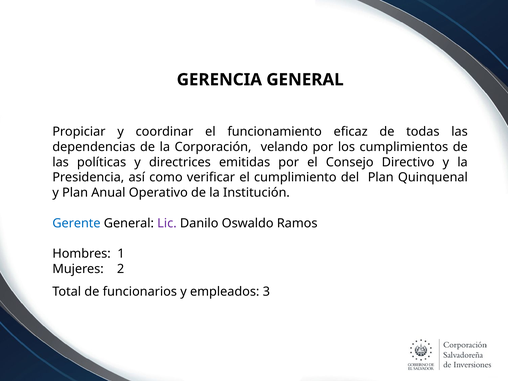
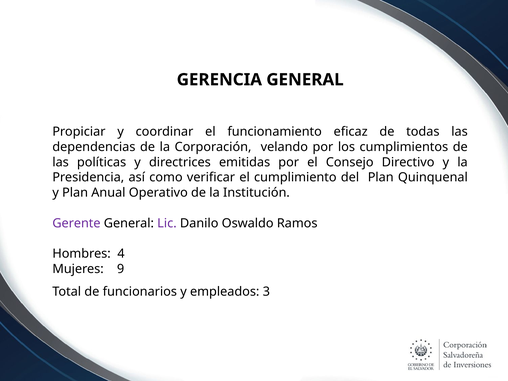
Gerente colour: blue -> purple
1: 1 -> 4
2: 2 -> 9
